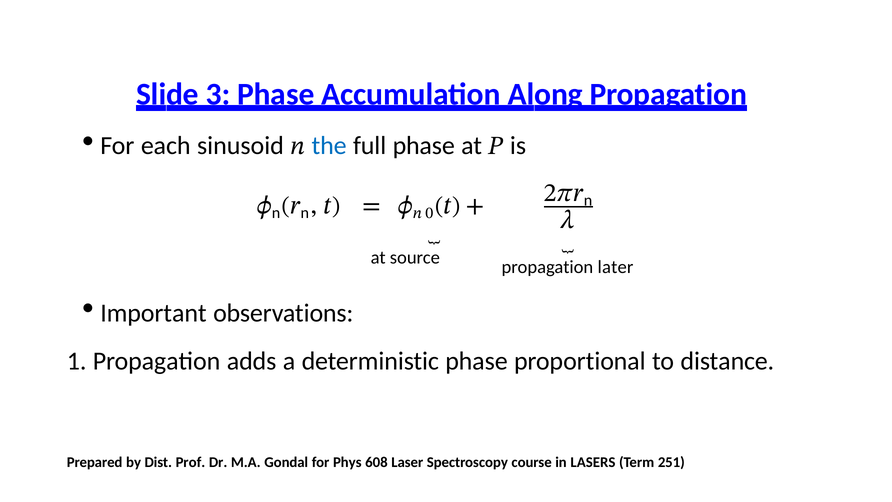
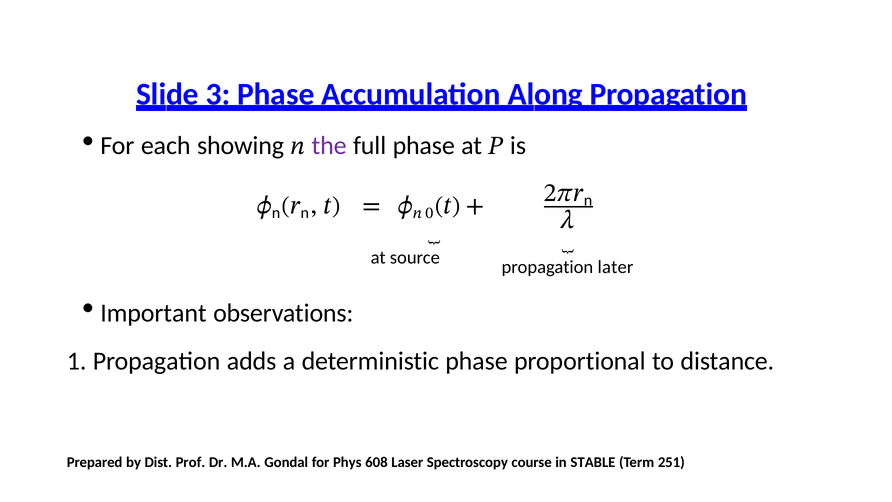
sinusoid: sinusoid -> showing
the colour: blue -> purple
LASERS: LASERS -> STABLE
